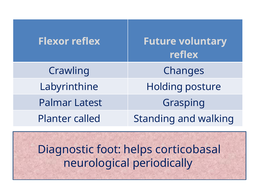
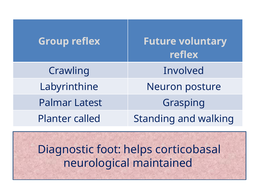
Flexor: Flexor -> Group
Changes: Changes -> Involved
Holding: Holding -> Neuron
periodically: periodically -> maintained
